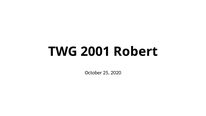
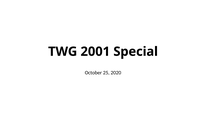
Robert: Robert -> Special
